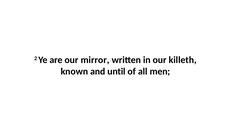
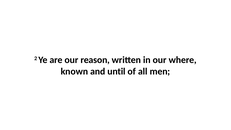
mirror: mirror -> reason
killeth: killeth -> where
